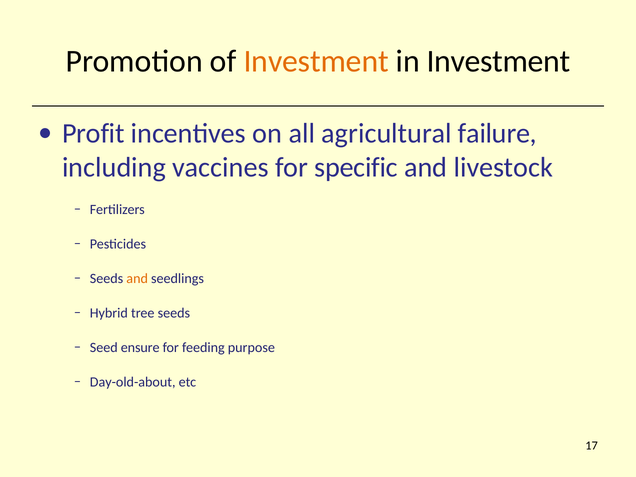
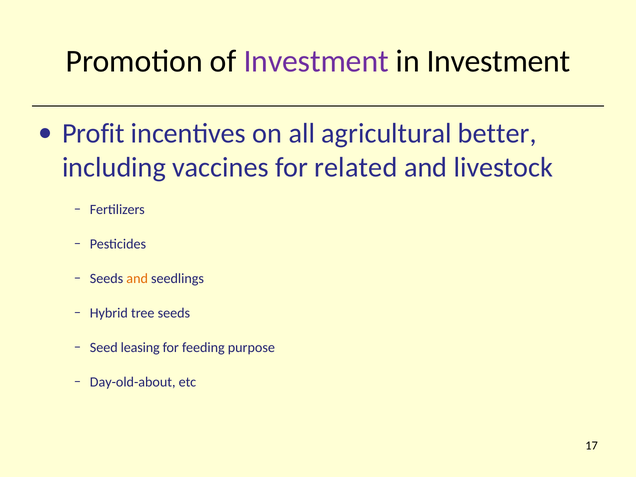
Investment at (316, 61) colour: orange -> purple
failure: failure -> better
specific: specific -> related
ensure: ensure -> leasing
